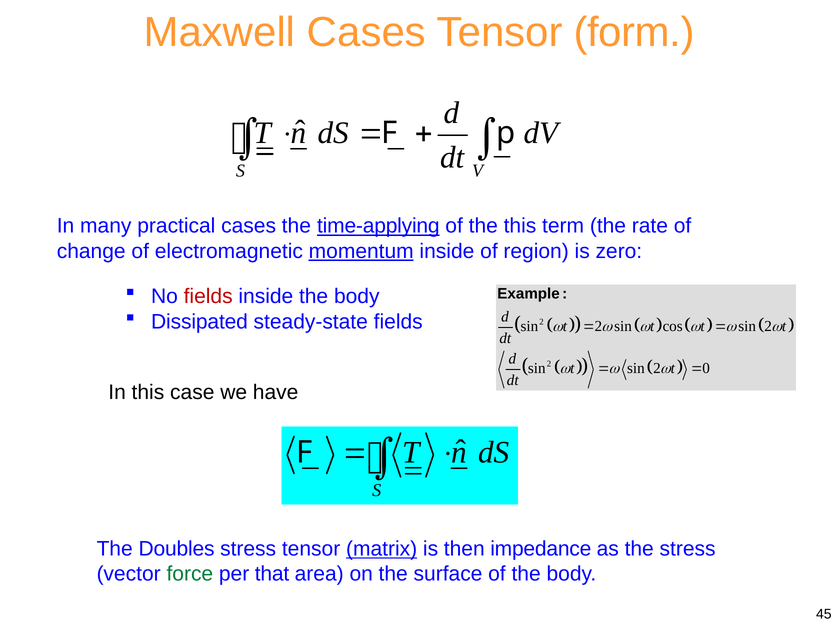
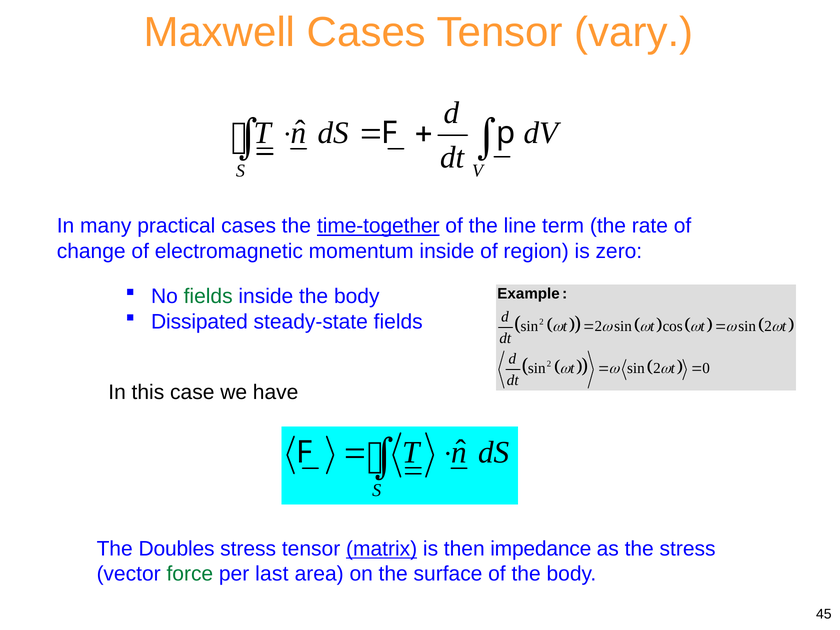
form: form -> vary
time-applying: time-applying -> time-together
the this: this -> line
momentum underline: present -> none
fields at (208, 296) colour: red -> green
that: that -> last
